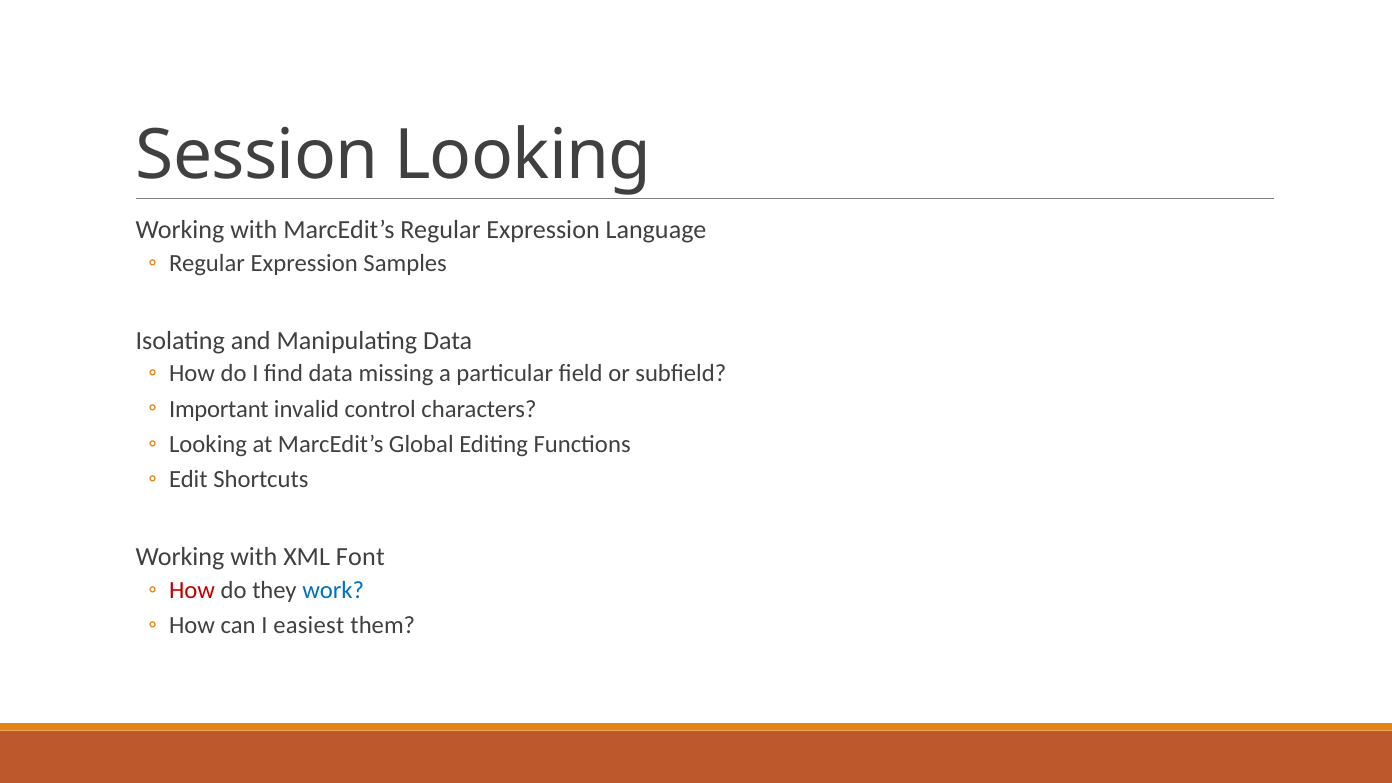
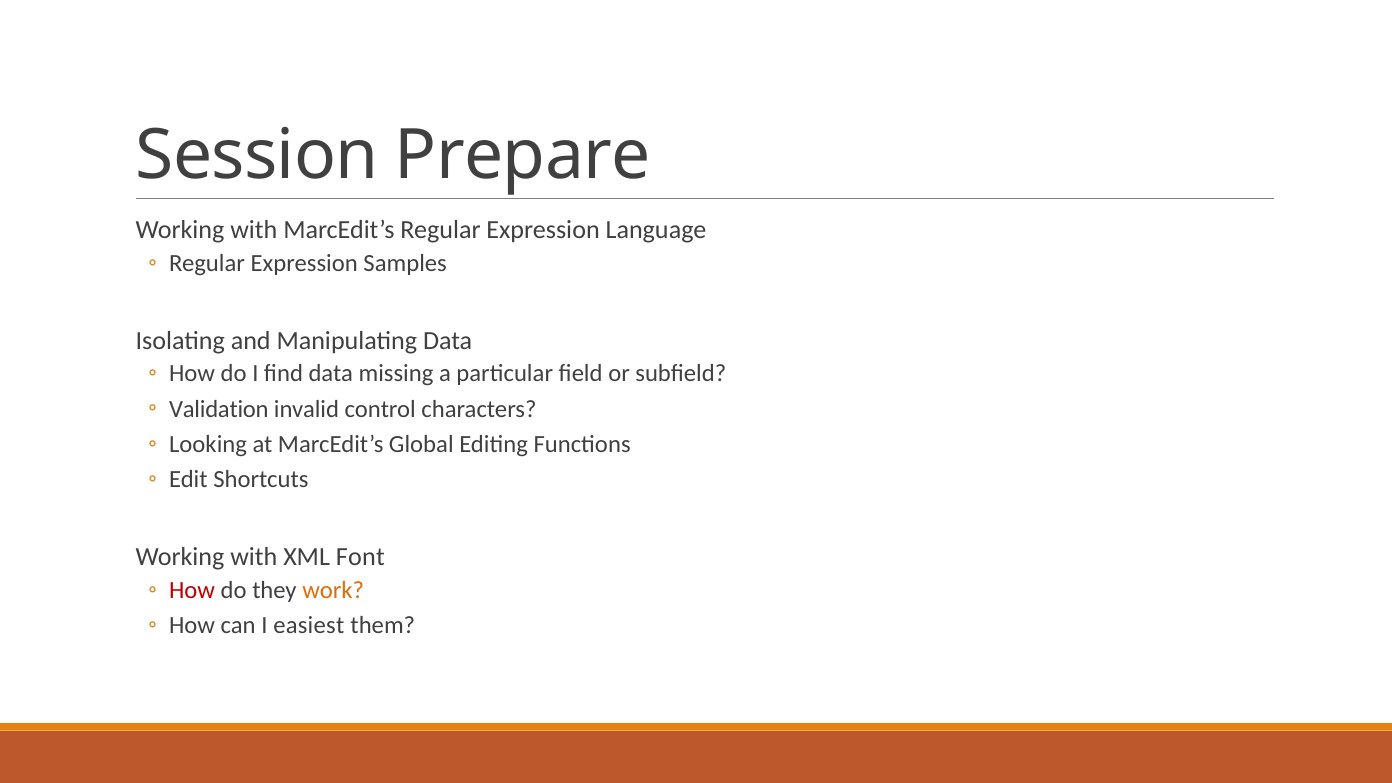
Session Looking: Looking -> Prepare
Important: Important -> Validation
work colour: blue -> orange
